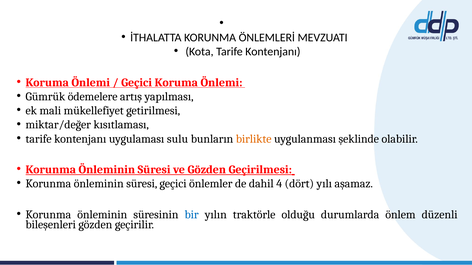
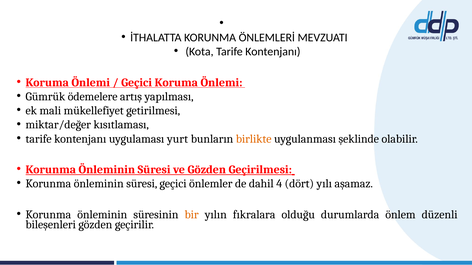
sulu: sulu -> yurt
bir colour: blue -> orange
traktörle: traktörle -> fıkralara
